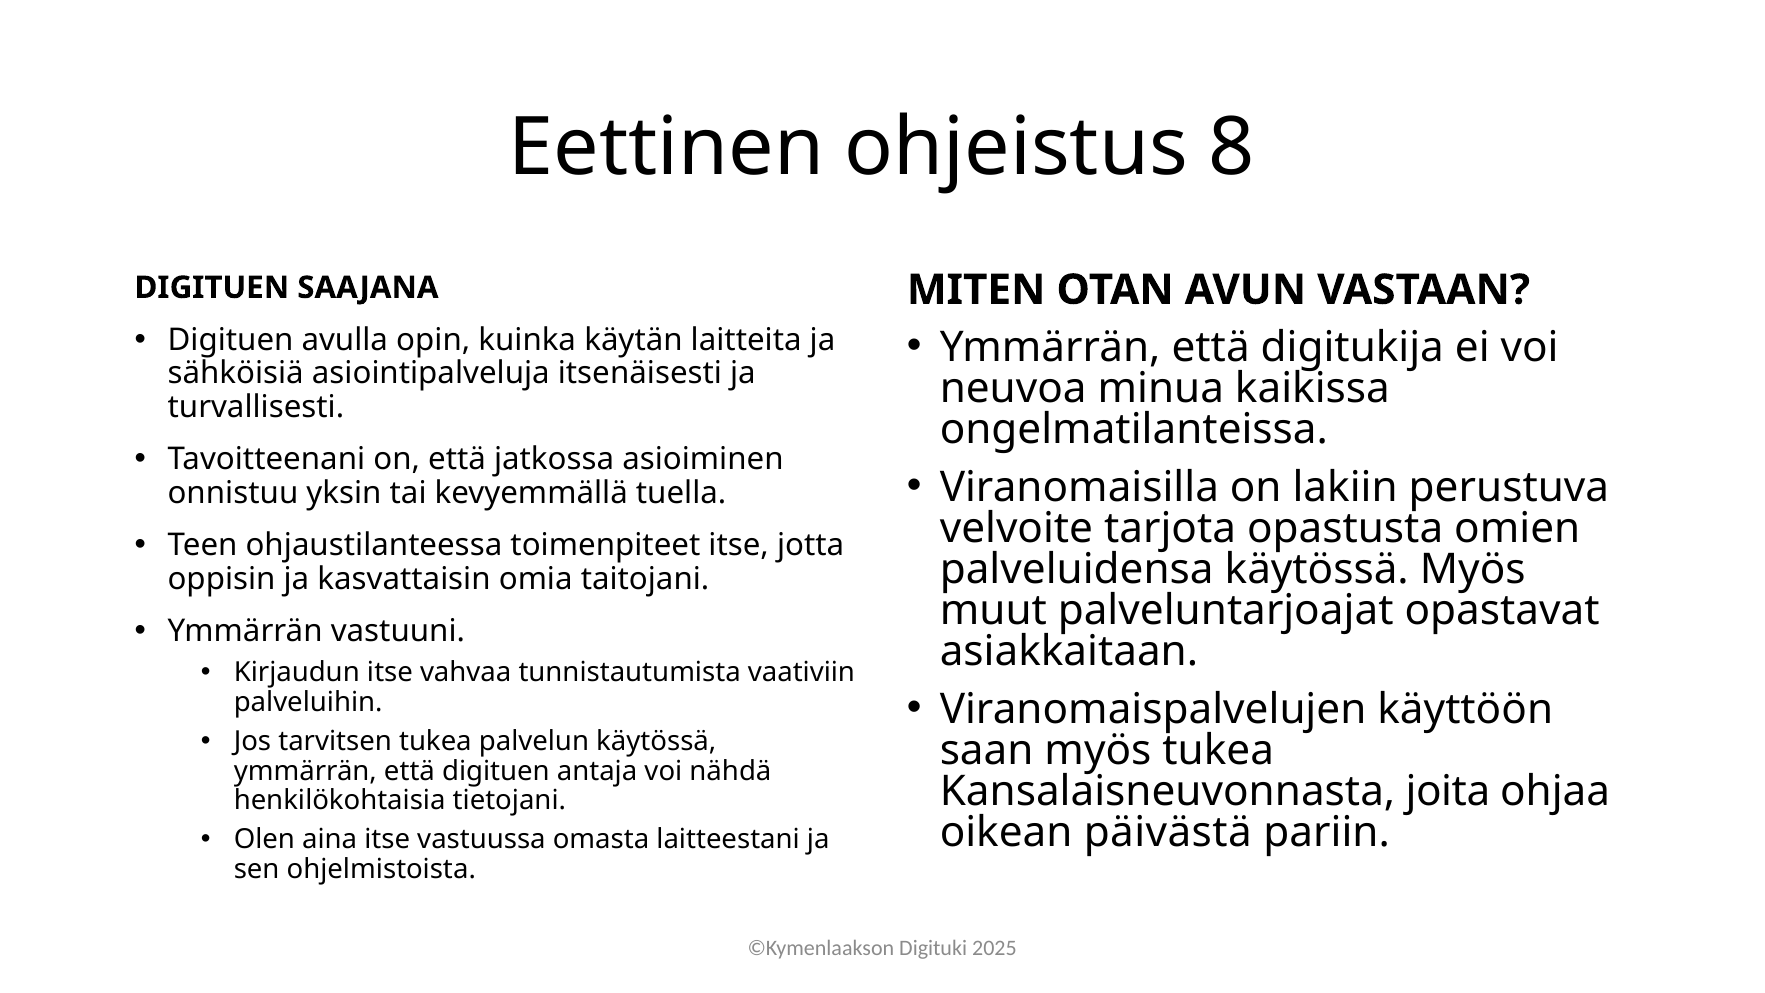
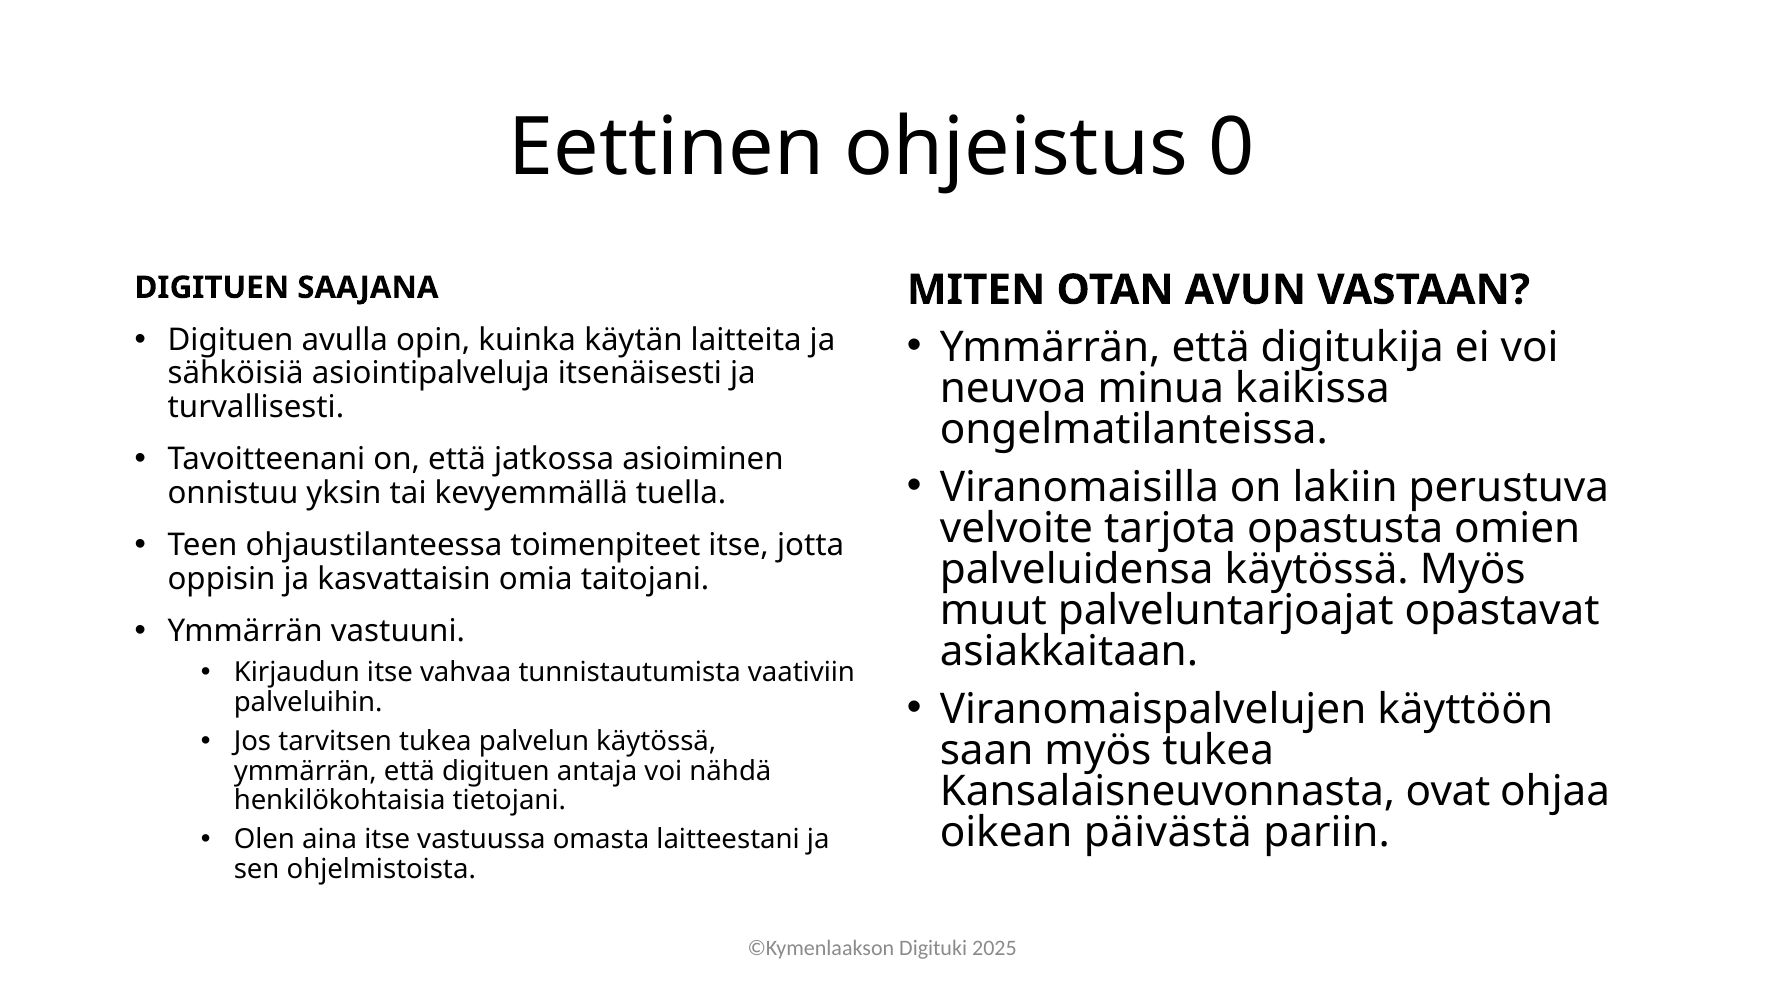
8: 8 -> 0
joita: joita -> ovat
